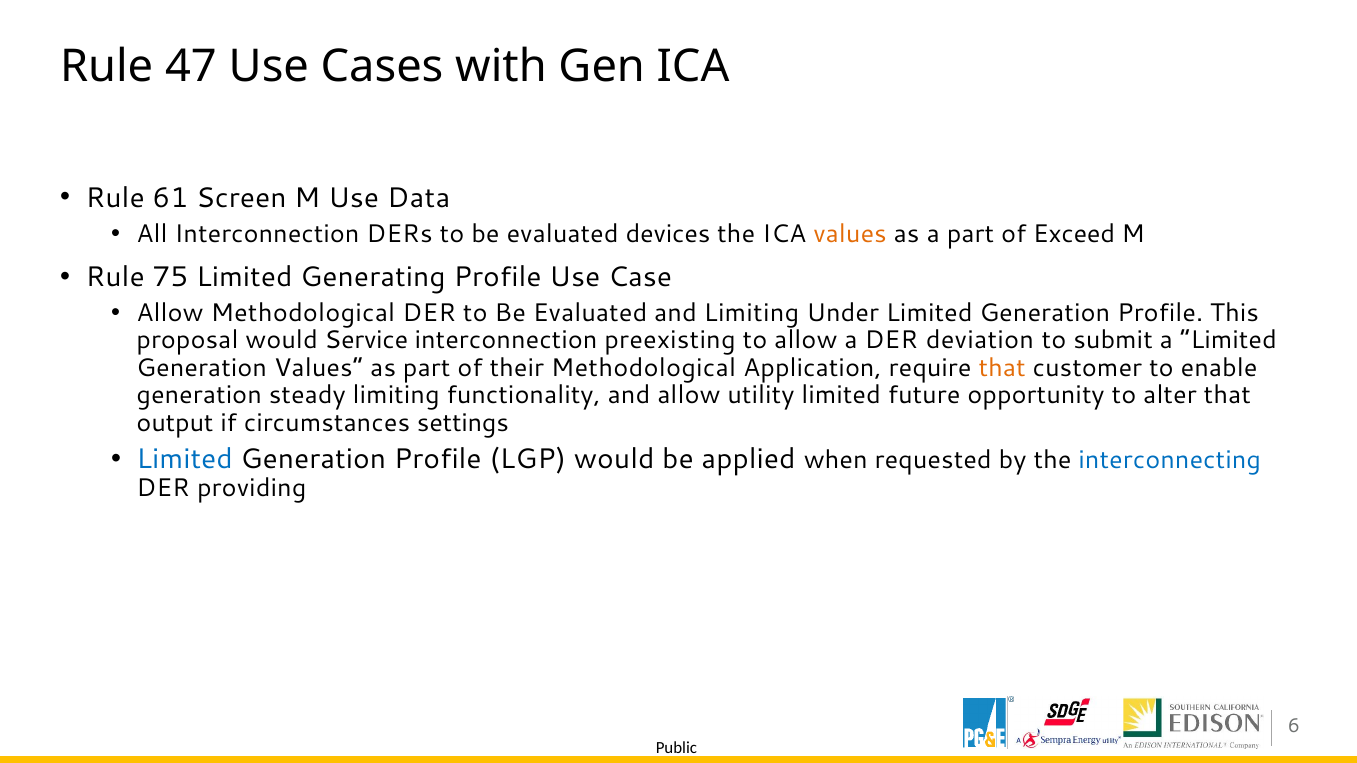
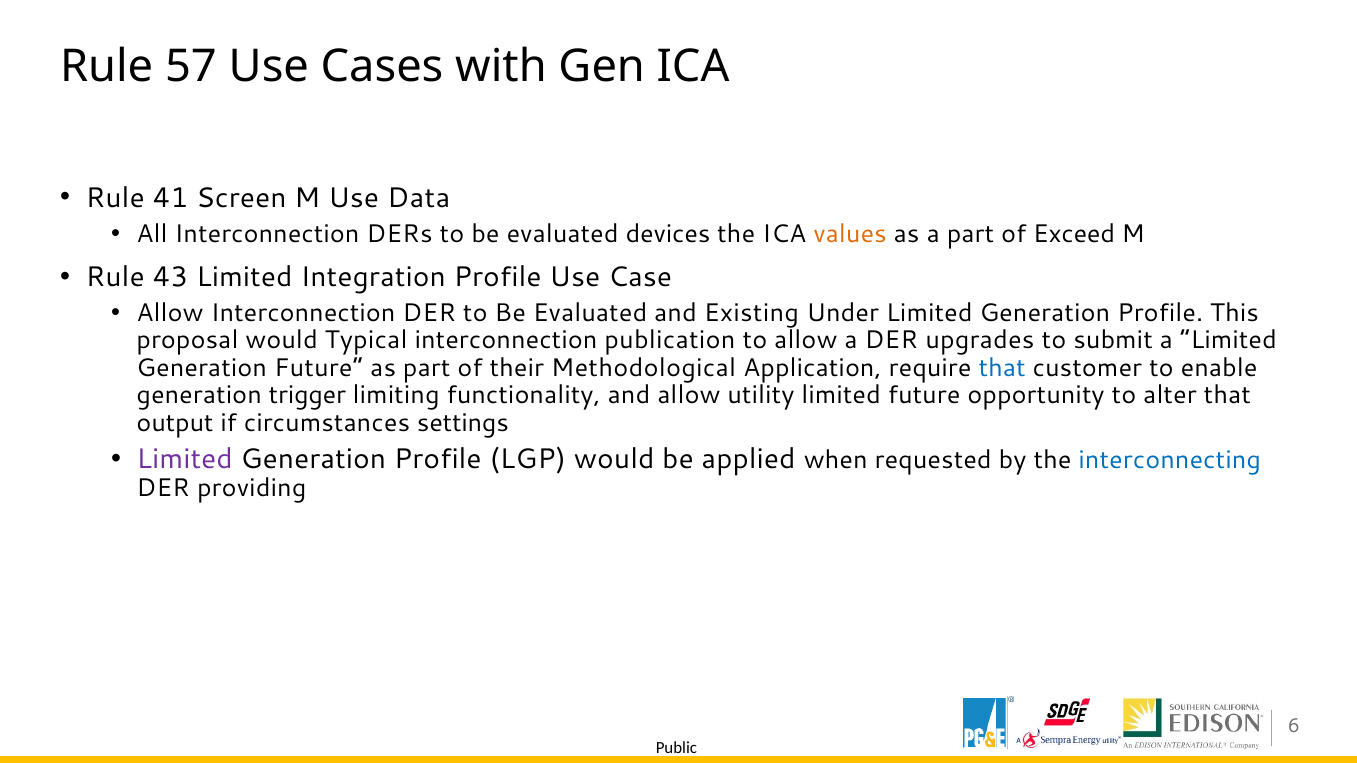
47: 47 -> 57
61: 61 -> 41
75: 75 -> 43
Generating: Generating -> Integration
Allow Methodological: Methodological -> Interconnection
and Limiting: Limiting -> Existing
Service: Service -> Typical
preexisting: preexisting -> publication
deviation: deviation -> upgrades
Generation Values: Values -> Future
that at (1002, 368) colour: orange -> blue
steady: steady -> trigger
Limited at (185, 459) colour: blue -> purple
